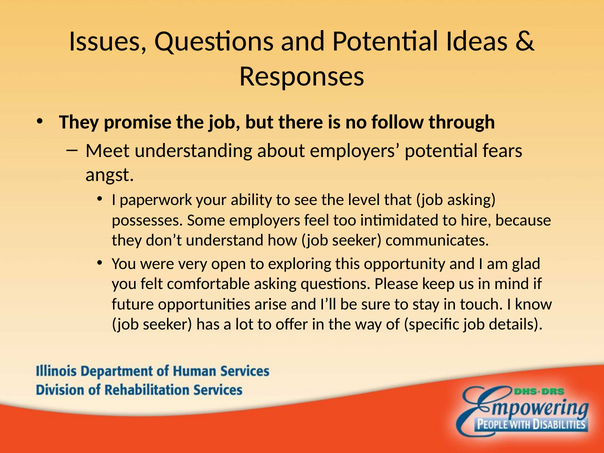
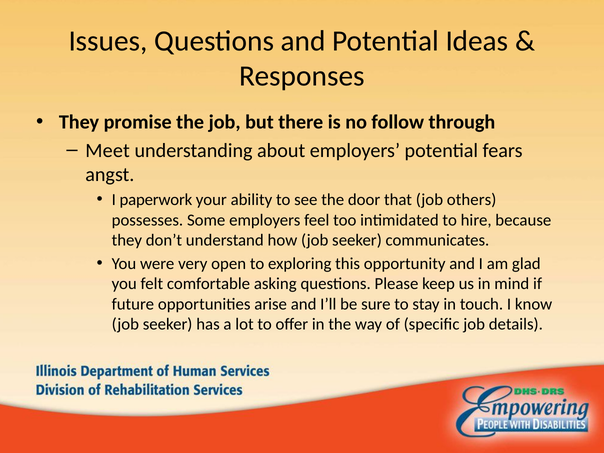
level: level -> door
job asking: asking -> others
